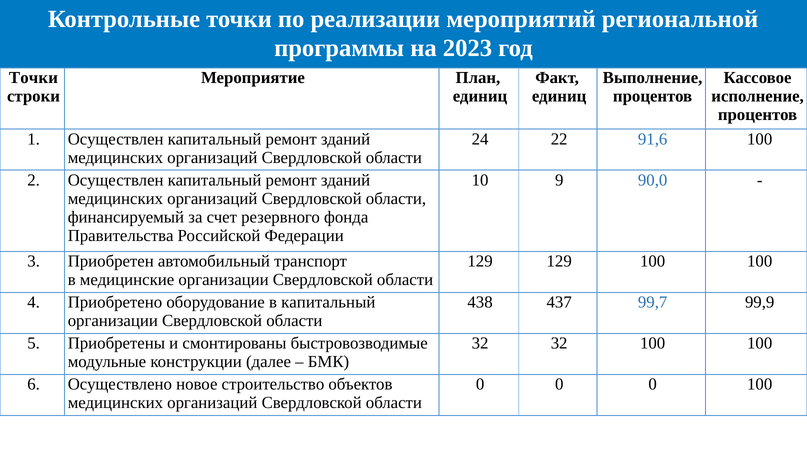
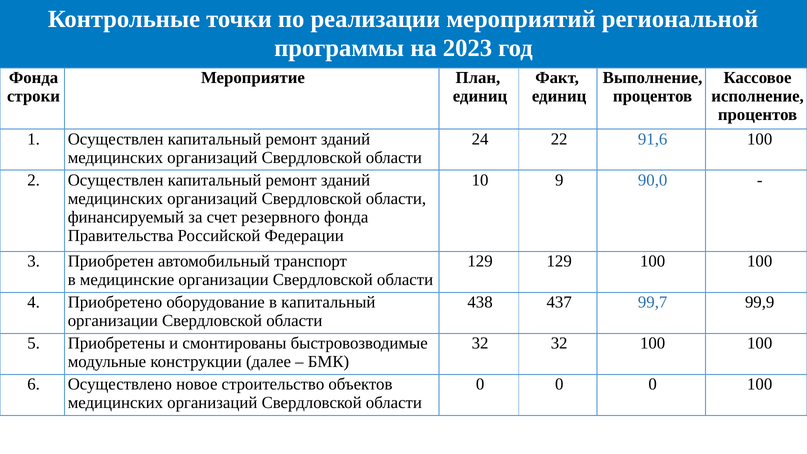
Точки at (33, 78): Точки -> Фонда
